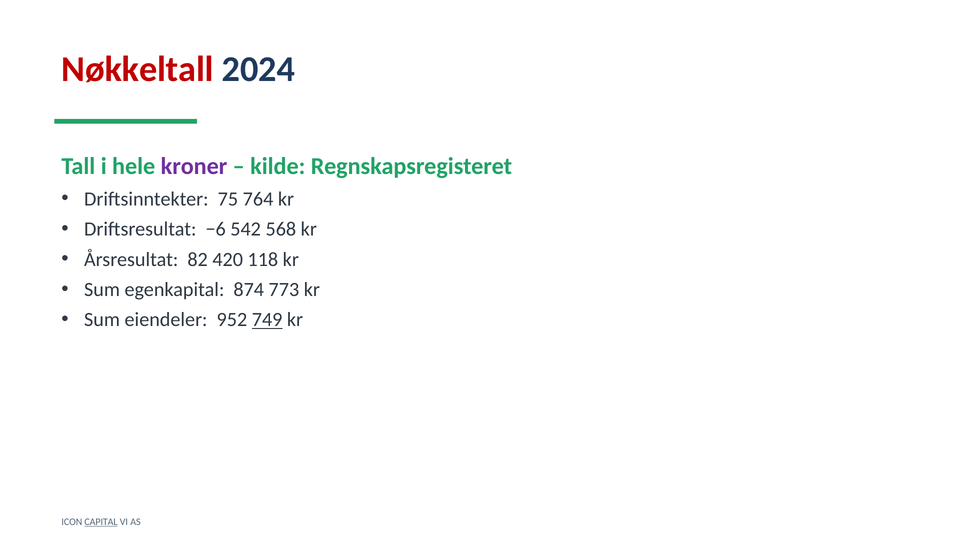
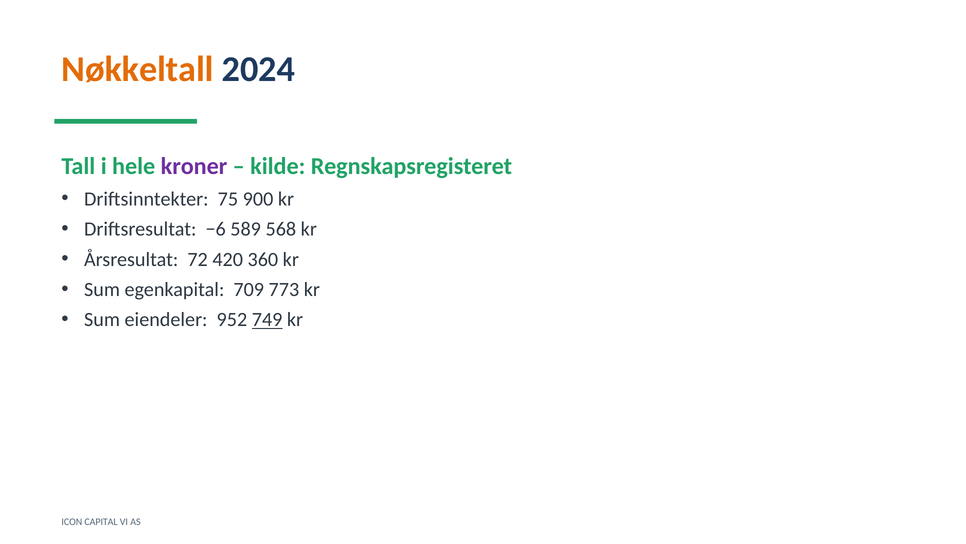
Nøkkeltall colour: red -> orange
764: 764 -> 900
542: 542 -> 589
82: 82 -> 72
118: 118 -> 360
874: 874 -> 709
CAPITAL underline: present -> none
